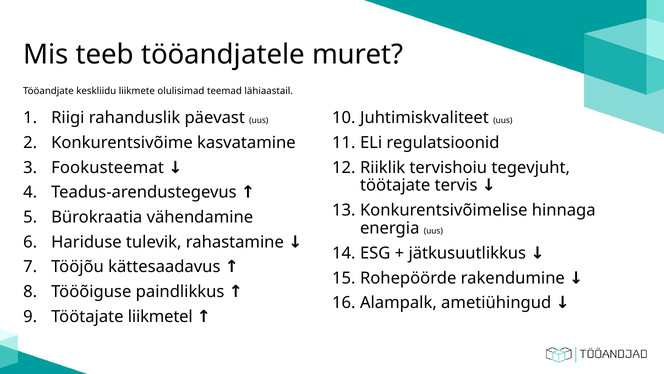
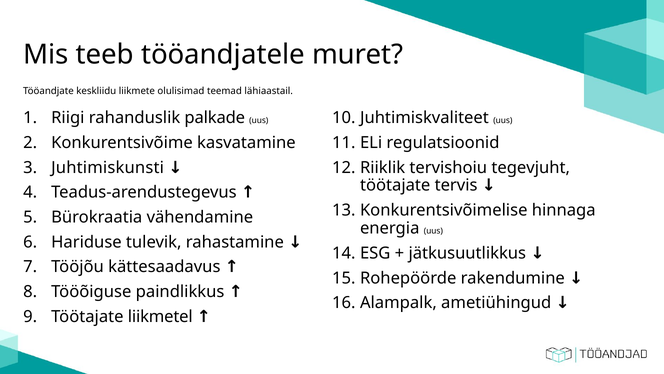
päevast: päevast -> palkade
Fookusteemat: Fookusteemat -> Juhtimiskunsti
